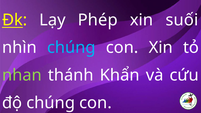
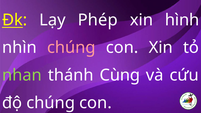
suối: suối -> hình
chúng at (71, 48) colour: light blue -> pink
Khẩn: Khẩn -> Cùng
